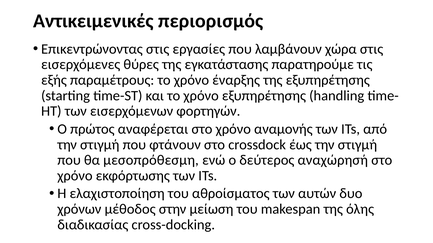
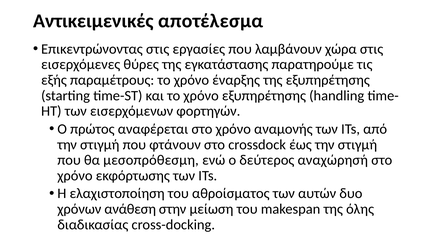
περιορισμός: περιορισμός -> αποτέλεσμα
μέθοδος: μέθοδος -> ανάθεση
